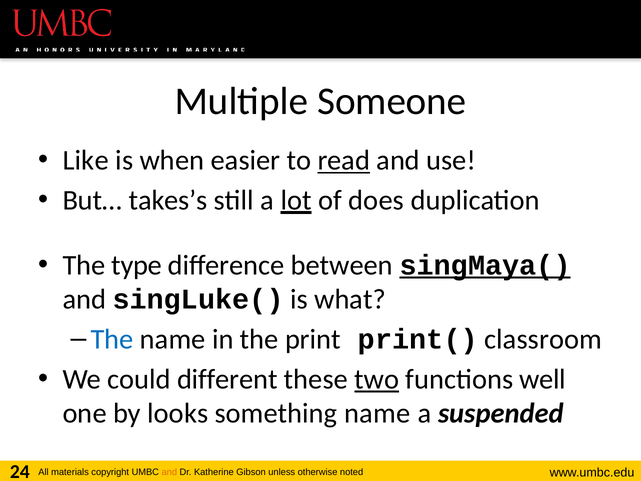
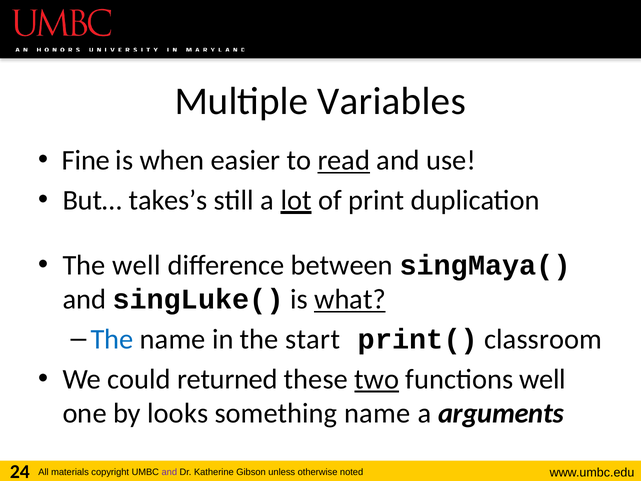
Someone: Someone -> Variables
Like: Like -> Fine
does: does -> print
The type: type -> well
singMaya( underline: present -> none
what underline: none -> present
print: print -> start
different: different -> returned
suspended: suspended -> arguments
and at (169, 472) colour: orange -> purple
